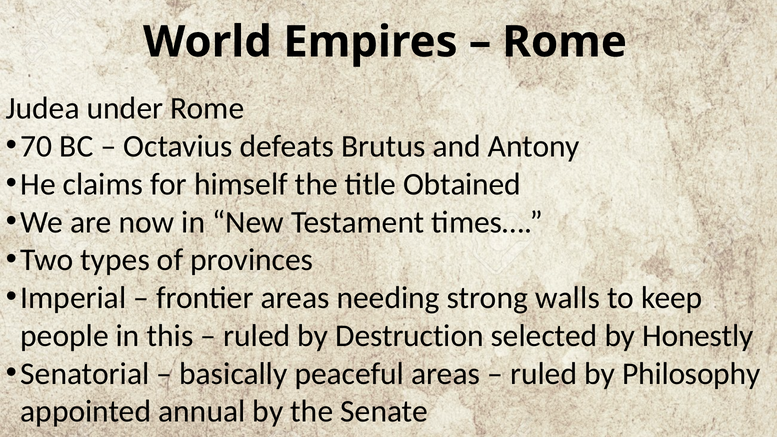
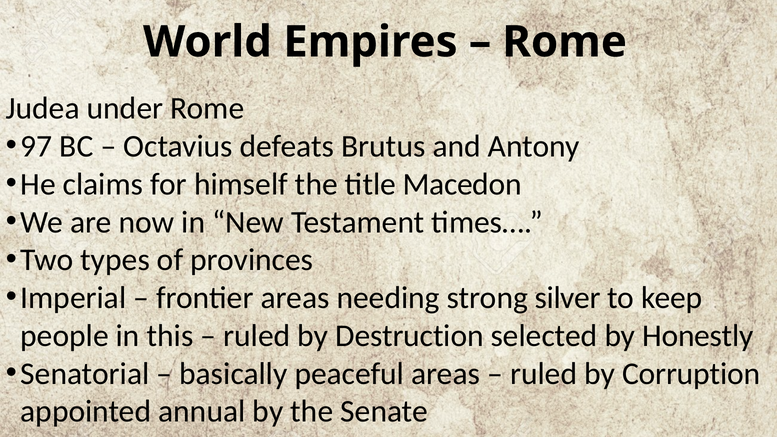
70: 70 -> 97
Obtained: Obtained -> Macedon
walls: walls -> silver
Philosophy: Philosophy -> Corruption
